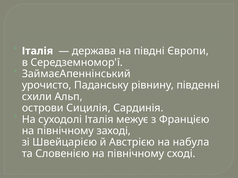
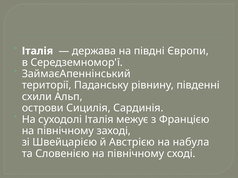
урочисто: урочисто -> території
